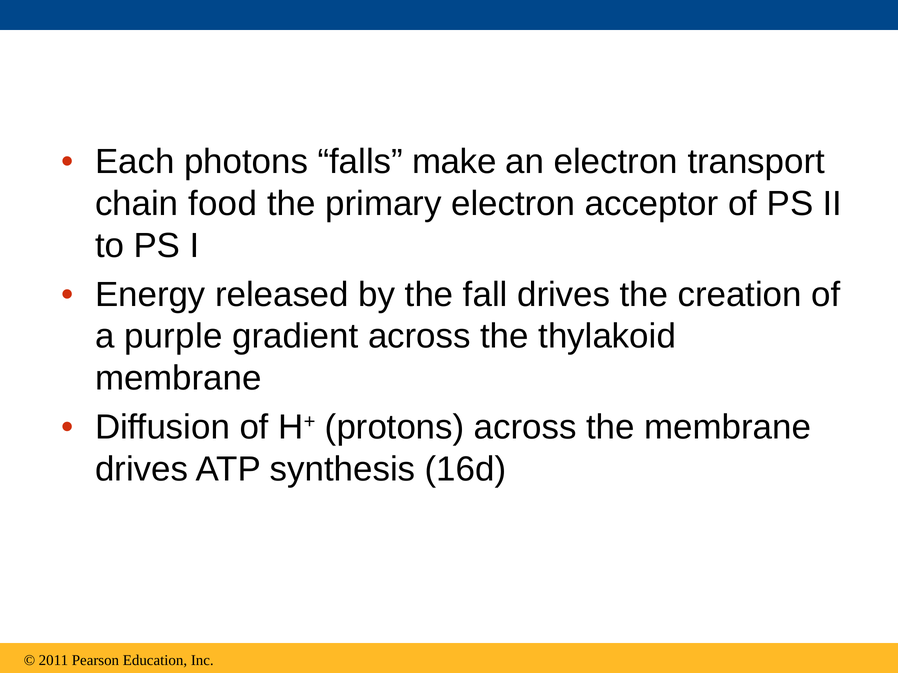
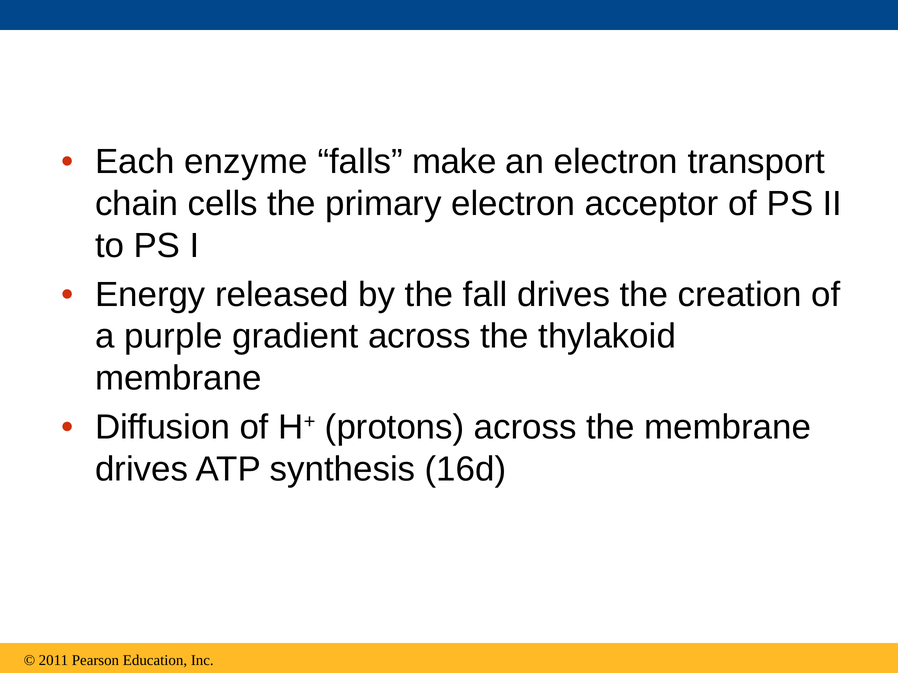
photons: photons -> enzyme
food: food -> cells
